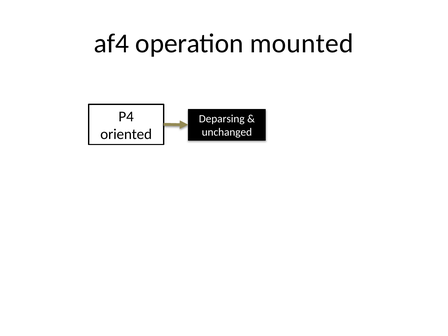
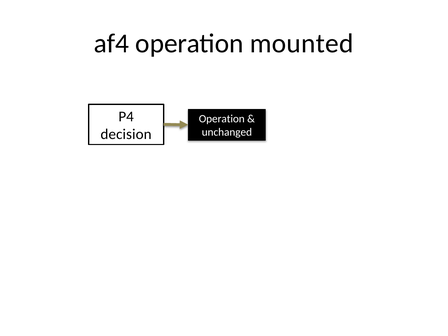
Deparsing at (222, 119): Deparsing -> Operation
oriented: oriented -> decision
